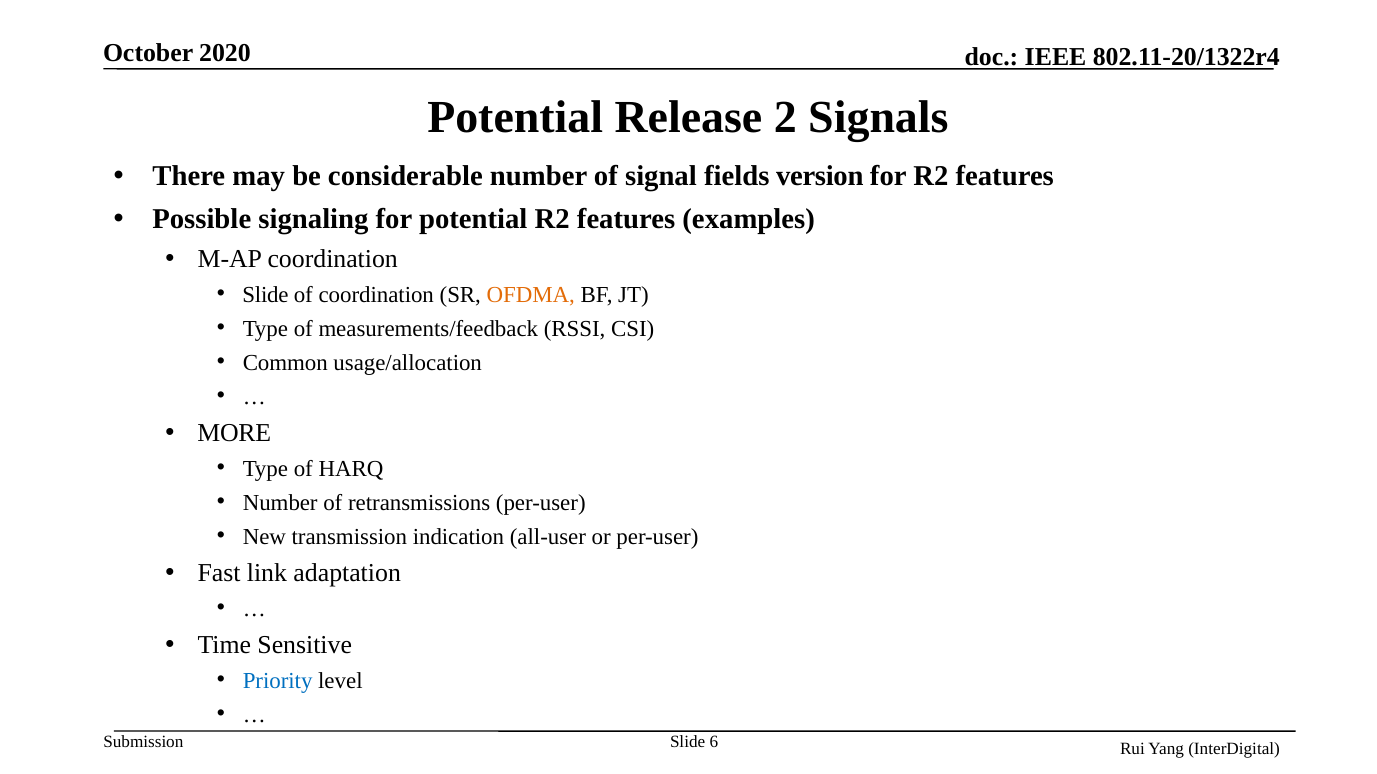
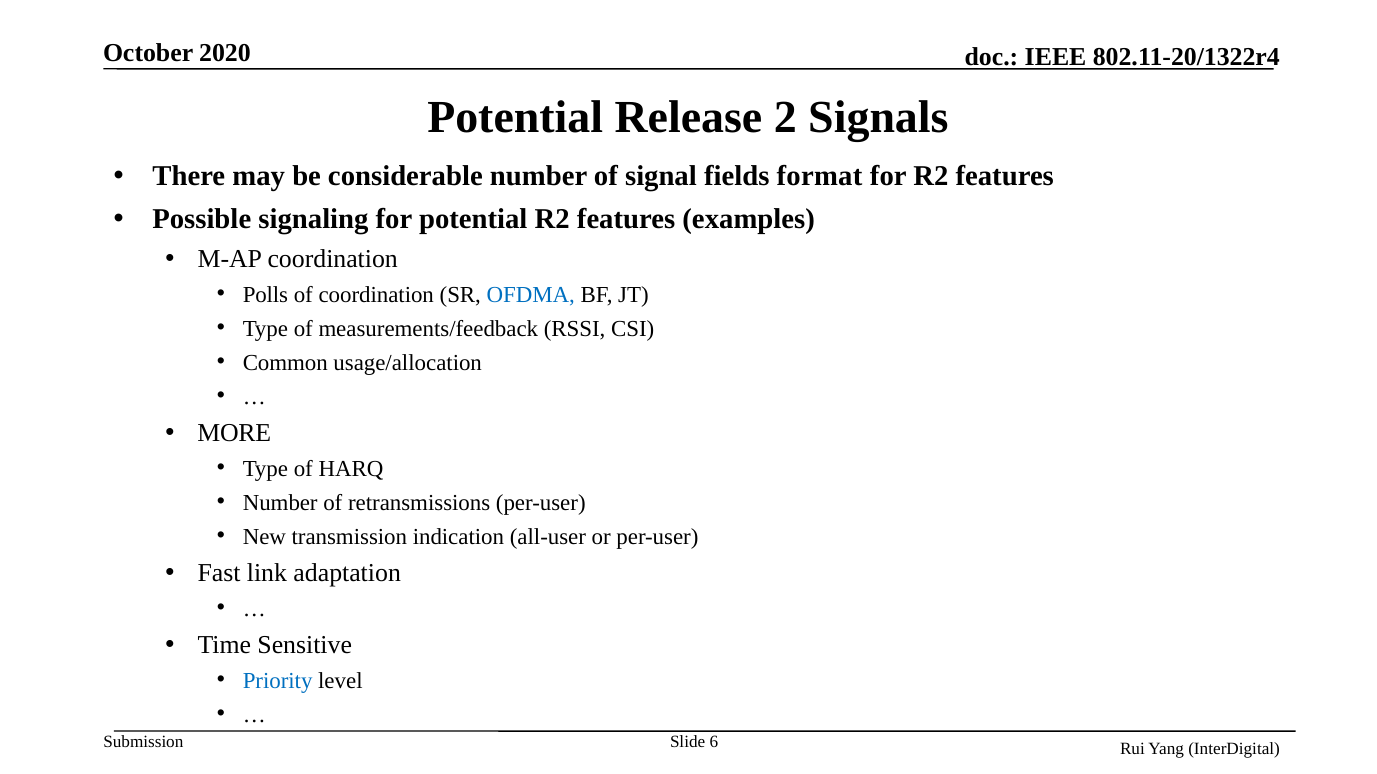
version: version -> format
Slide at (266, 295): Slide -> Polls
OFDMA colour: orange -> blue
